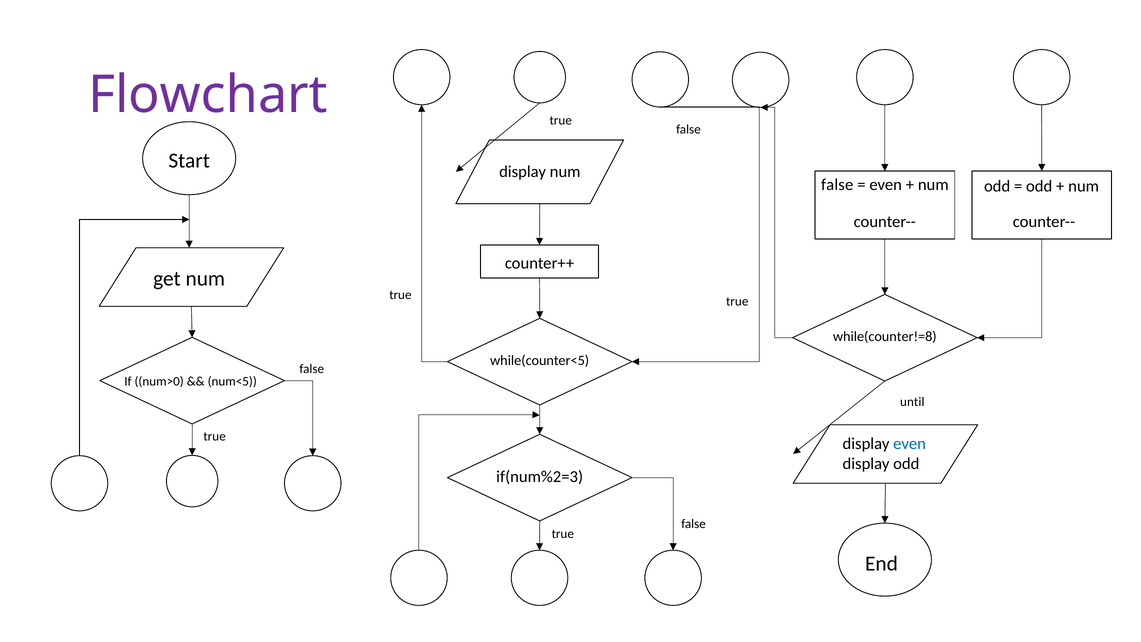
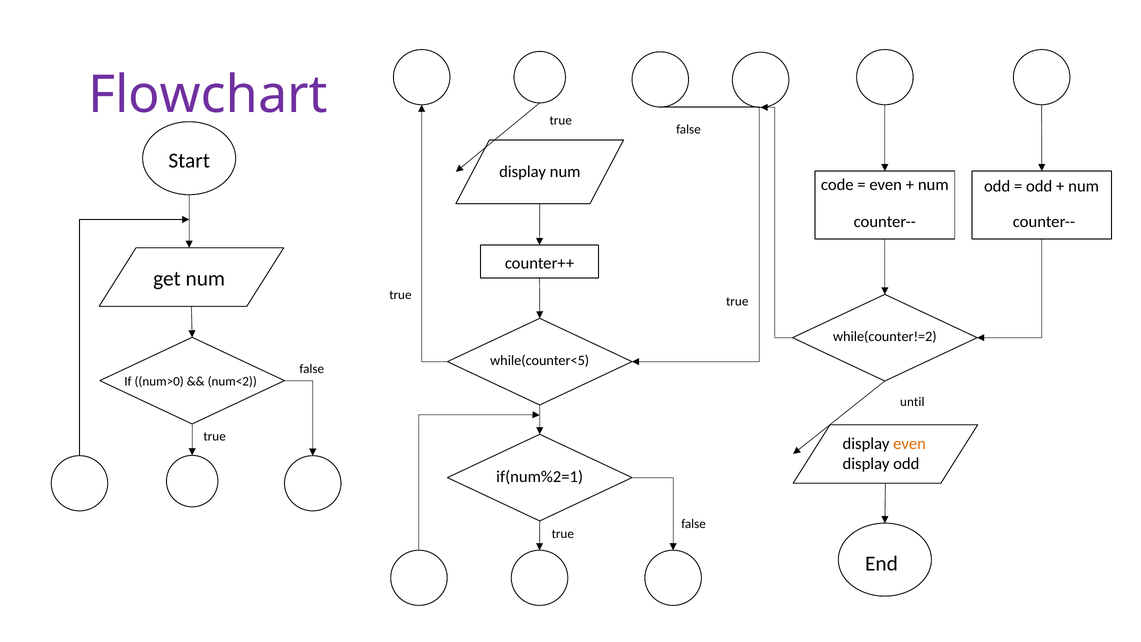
false at (837, 185): false -> code
while(counter!=8: while(counter!=8 -> while(counter!=2
num<5: num<5 -> num<2
even at (910, 444) colour: blue -> orange
if(num%2=3: if(num%2=3 -> if(num%2=1
